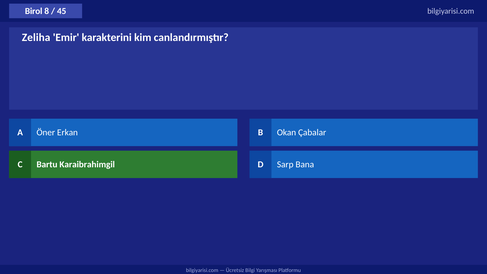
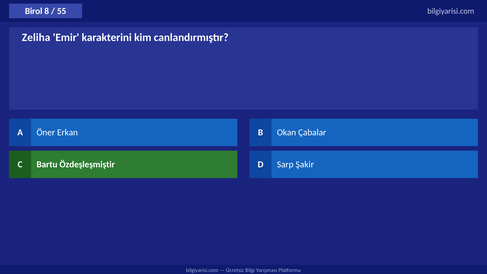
45: 45 -> 55
Karaibrahimgil: Karaibrahimgil -> Özdeşleşmiştir
Bana: Bana -> Şakir
